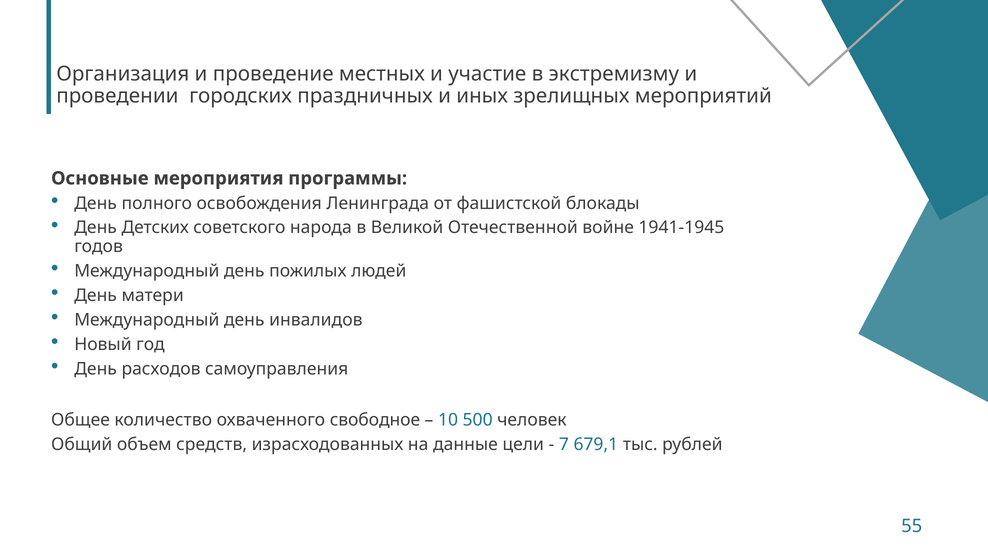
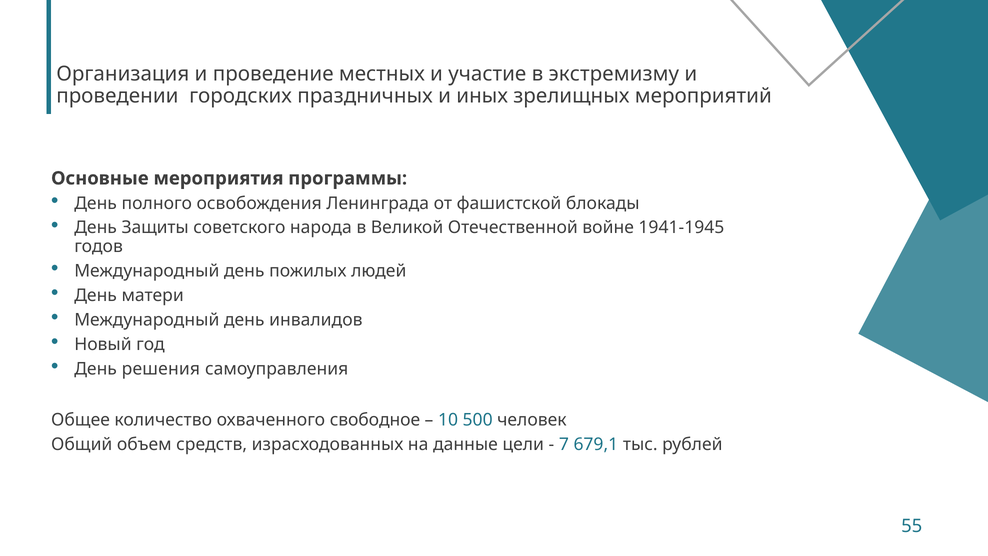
Детских: Детских -> Защиты
расходов: расходов -> решения
